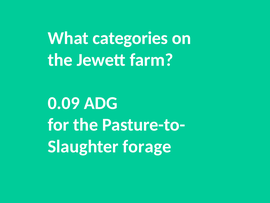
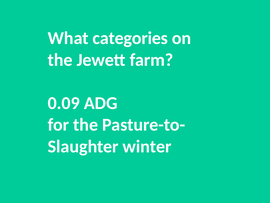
forage: forage -> winter
